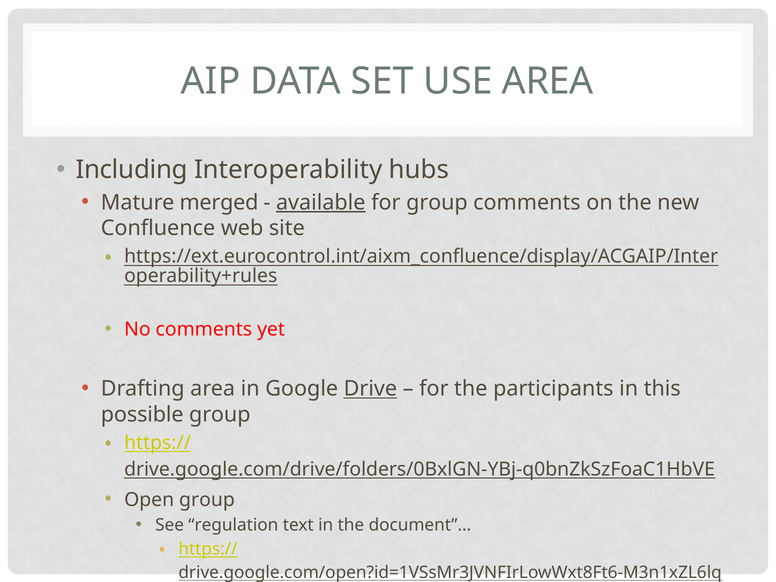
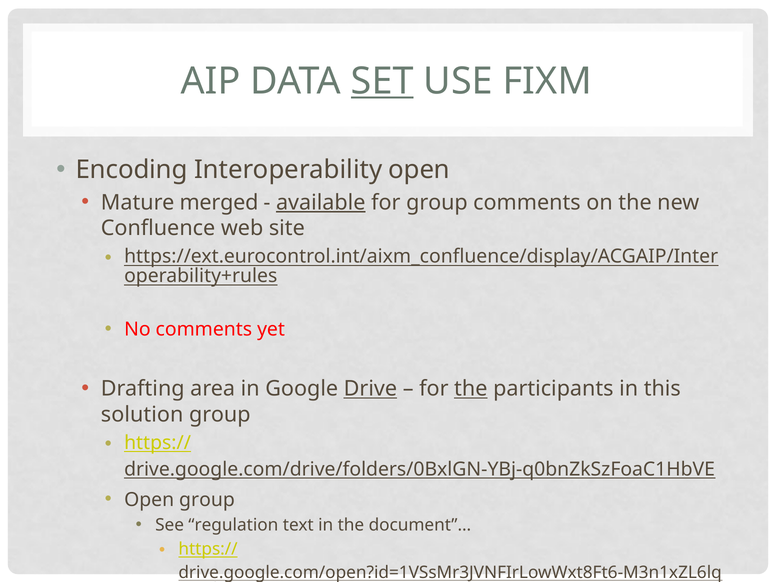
SET underline: none -> present
USE AREA: AREA -> FIXM
Including: Including -> Encoding
Interoperability hubs: hubs -> open
the at (471, 389) underline: none -> present
possible: possible -> solution
